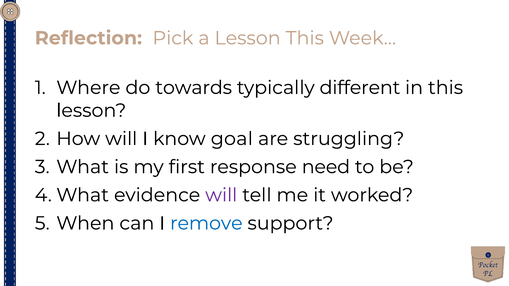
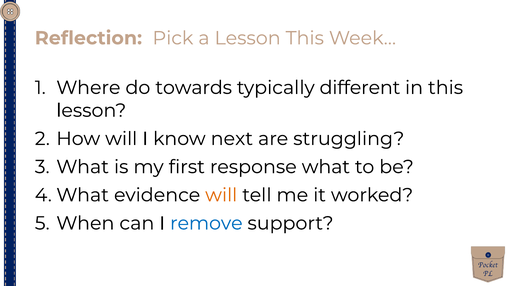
goal: goal -> next
response need: need -> what
will at (221, 195) colour: purple -> orange
